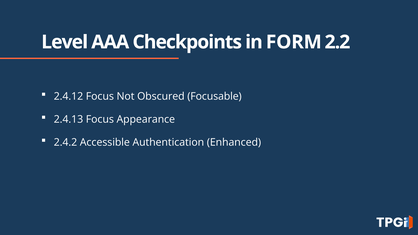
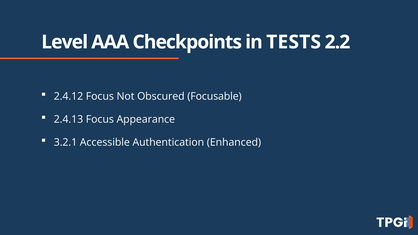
FORM: FORM -> TESTS
2.4.2: 2.4.2 -> 3.2.1
